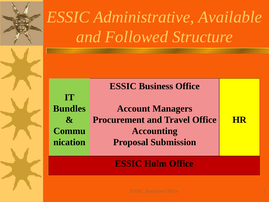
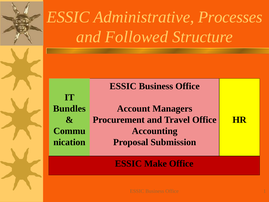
Available: Available -> Processes
Holm: Holm -> Make
